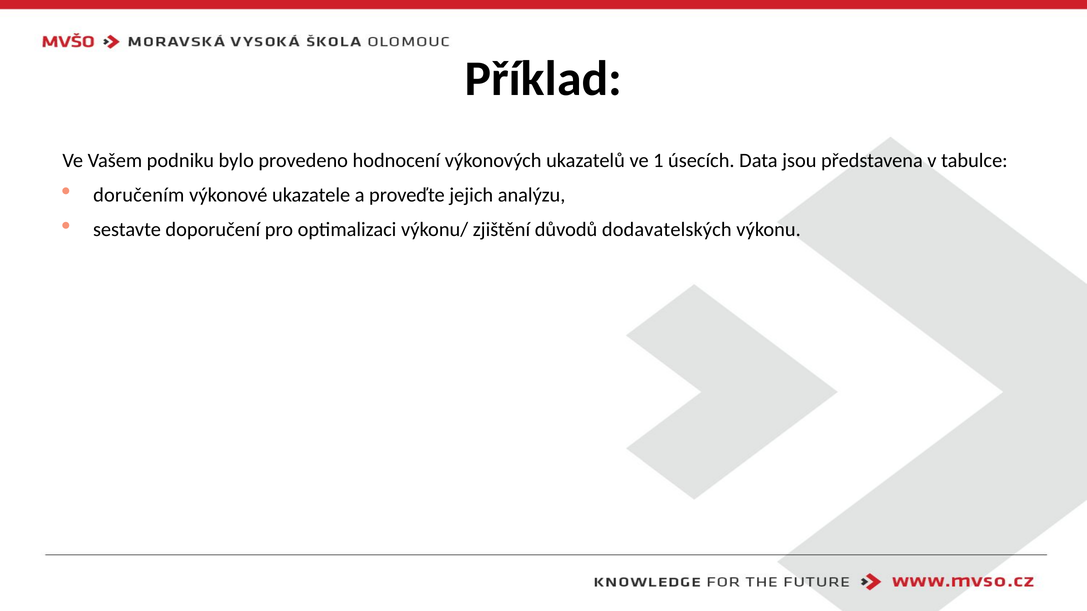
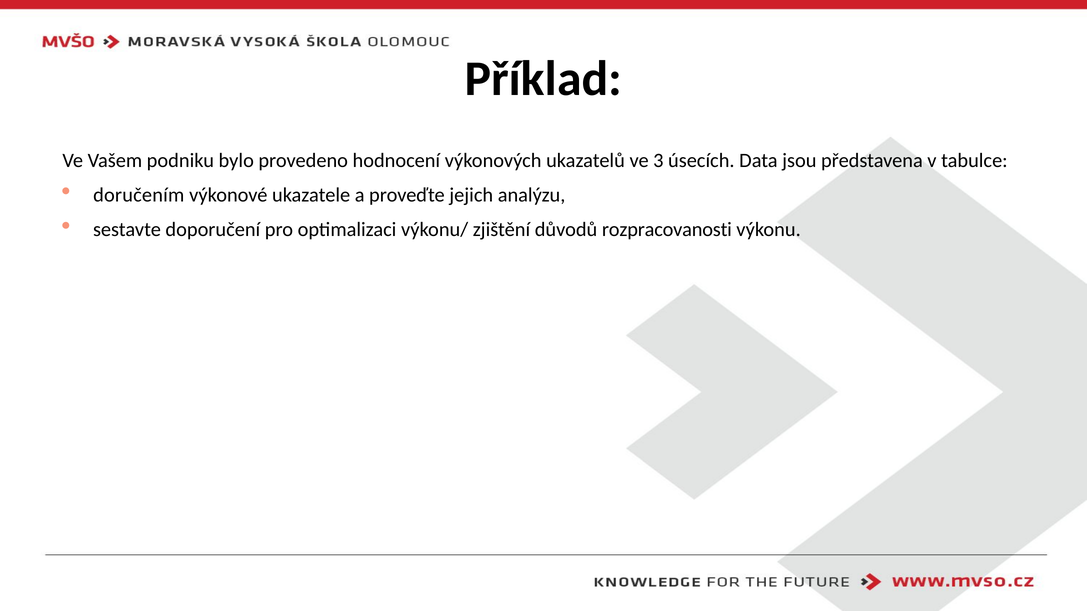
1: 1 -> 3
dodavatelských: dodavatelských -> rozpracovanosti
